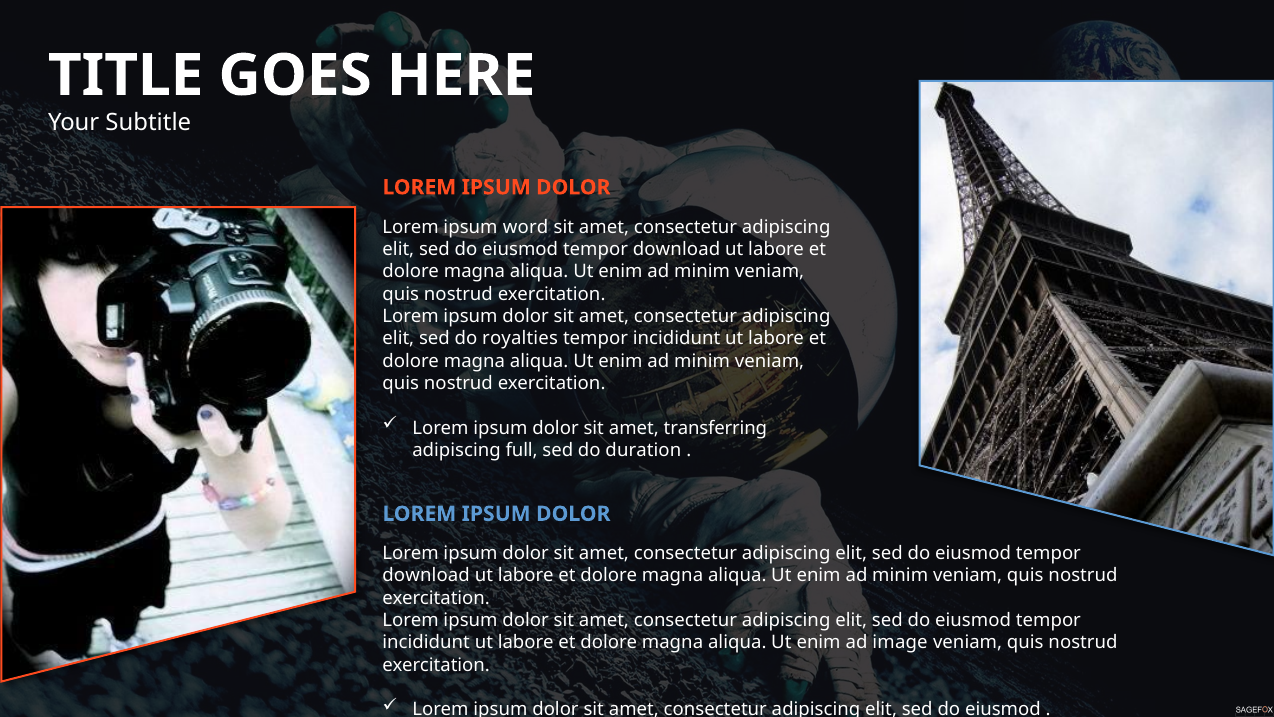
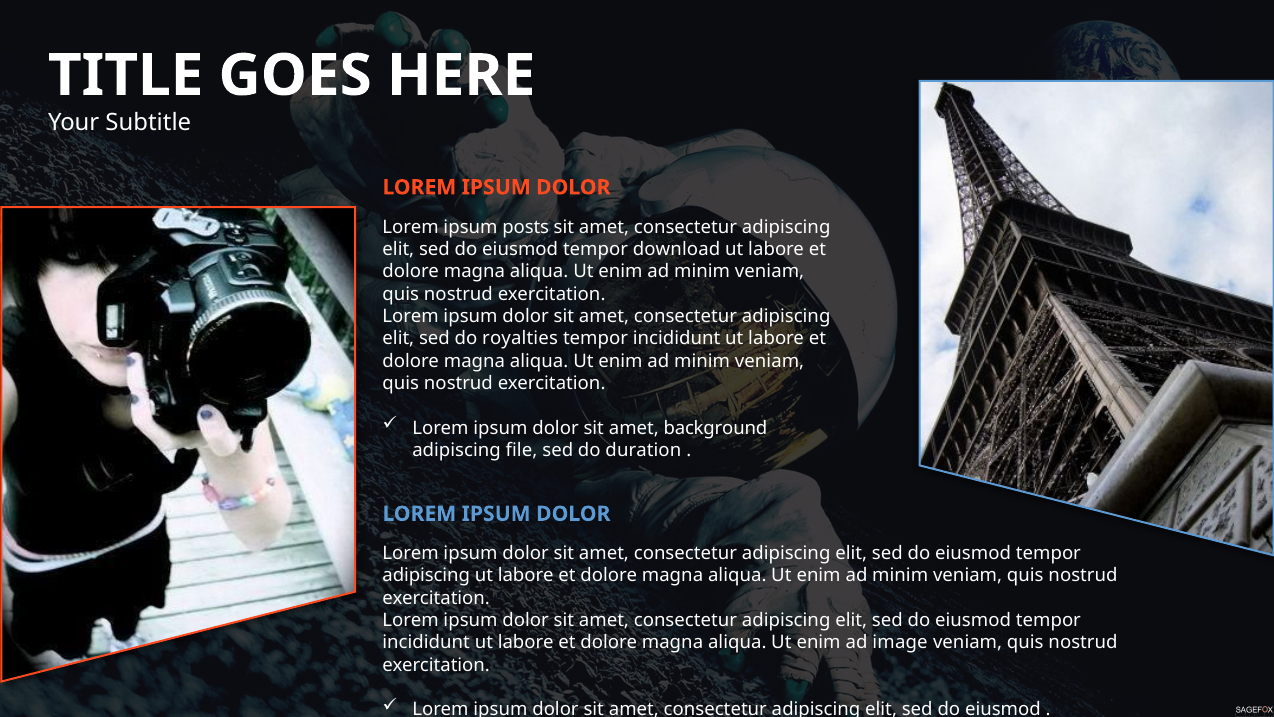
word: word -> posts
transferring: transferring -> background
full: full -> file
download at (426, 576): download -> adipiscing
